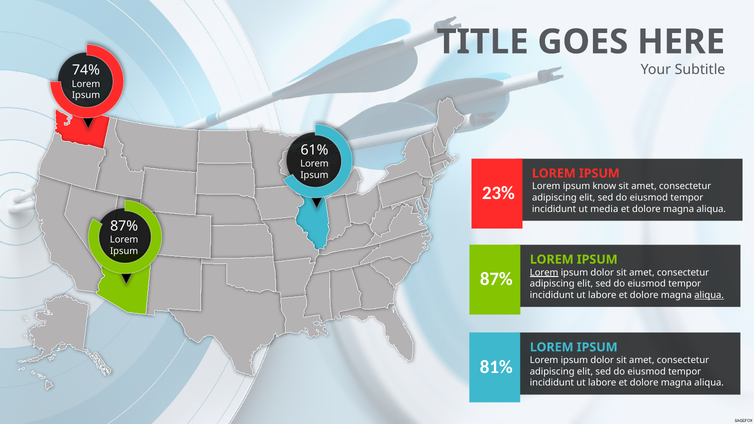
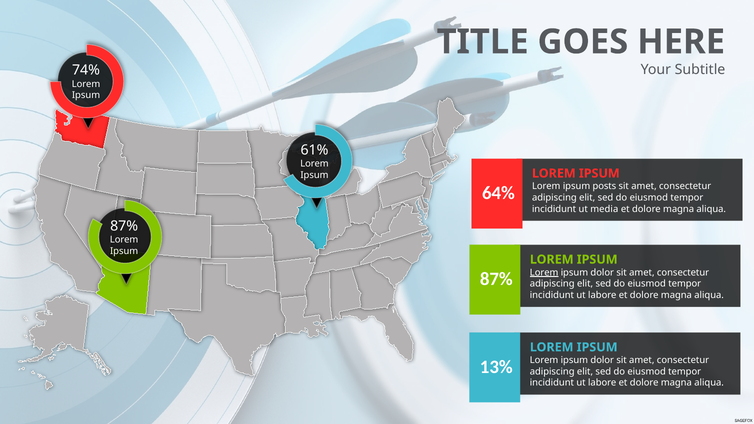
know: know -> posts
23%: 23% -> 64%
aliqua at (709, 295) underline: present -> none
81%: 81% -> 13%
